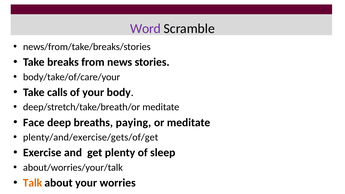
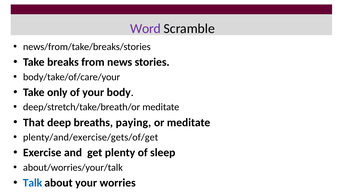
calls: calls -> only
Face: Face -> That
Talk colour: orange -> blue
